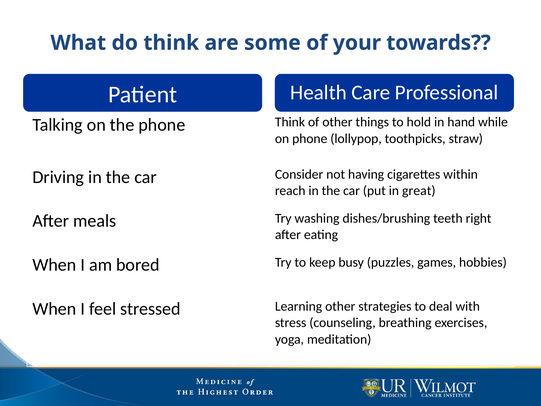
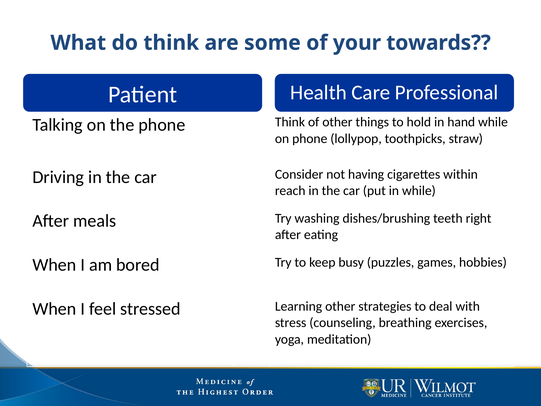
in great: great -> while
